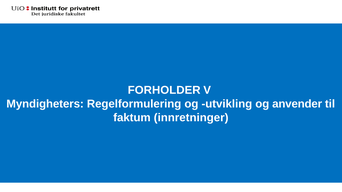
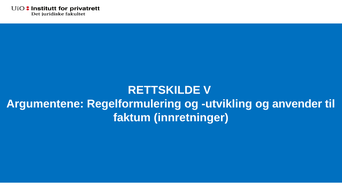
FORHOLDER: FORHOLDER -> RETTSKILDE
Myndigheters: Myndigheters -> Argumentene
